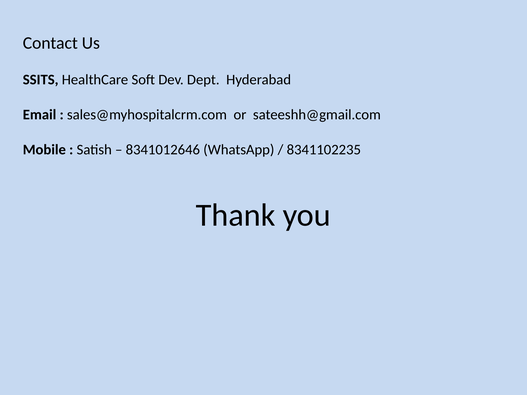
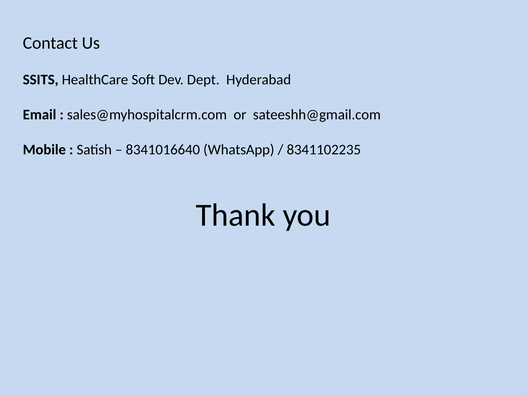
8341012646: 8341012646 -> 8341016640
